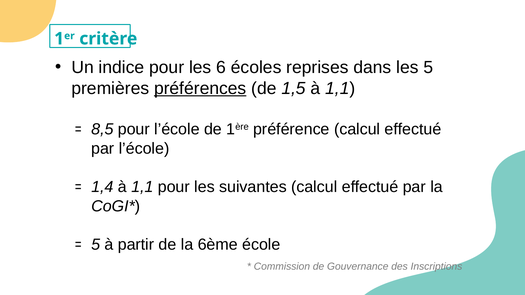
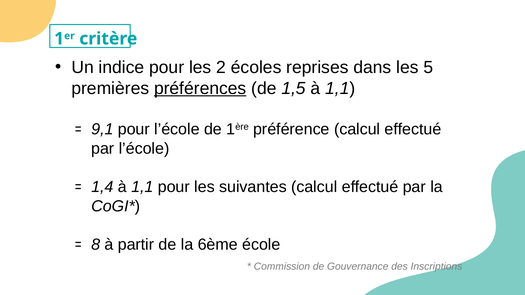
6: 6 -> 2
8,5: 8,5 -> 9,1
5 at (96, 245): 5 -> 8
